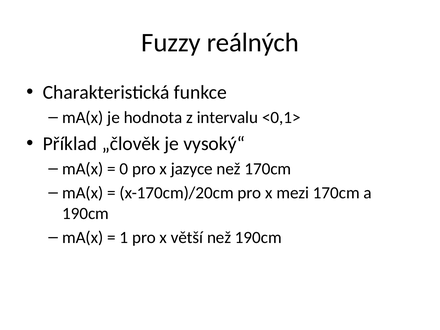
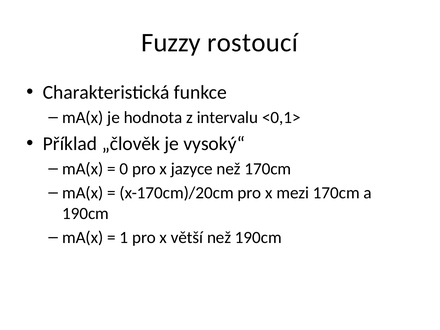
reálných: reálných -> rostoucí
